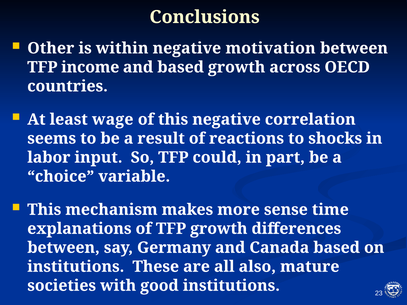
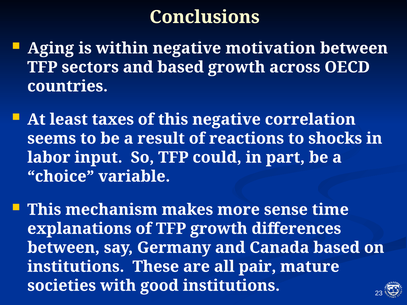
Other: Other -> Aging
income: income -> sectors
wage: wage -> taxes
all also: also -> pair
